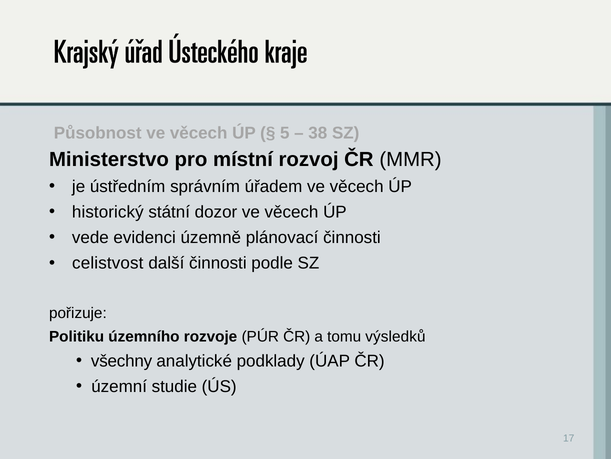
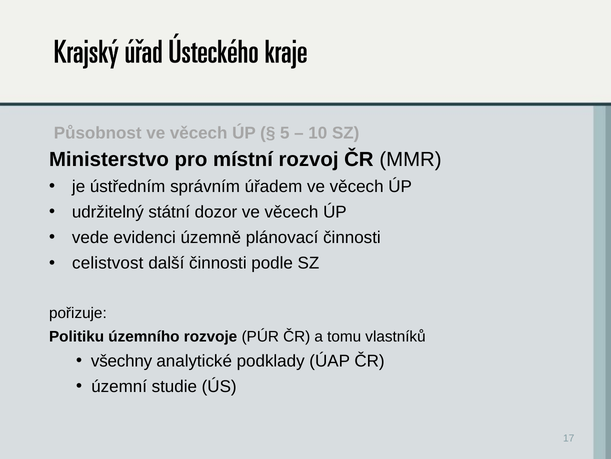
38: 38 -> 10
historický: historický -> udržitelný
výsledků: výsledků -> vlastníků
